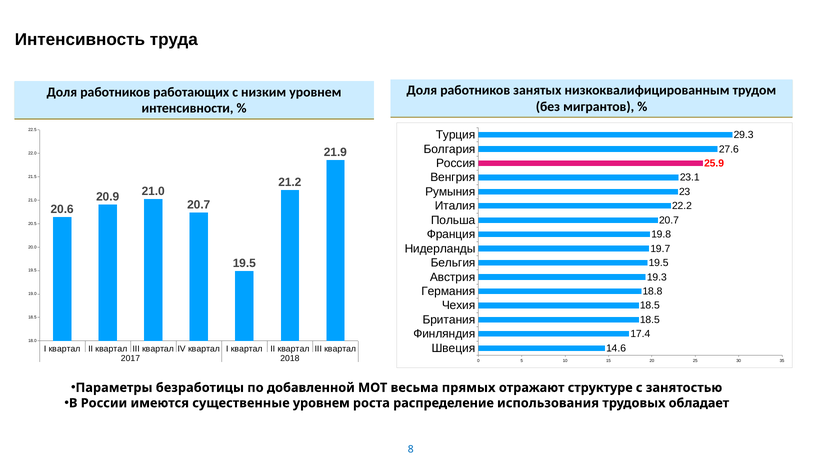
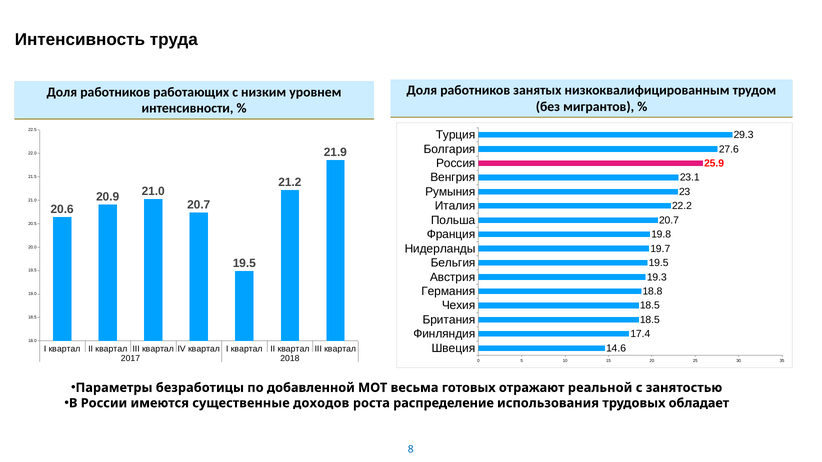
прямых: прямых -> готовых
структуре: структуре -> реальной
существенные уровнем: уровнем -> доходов
